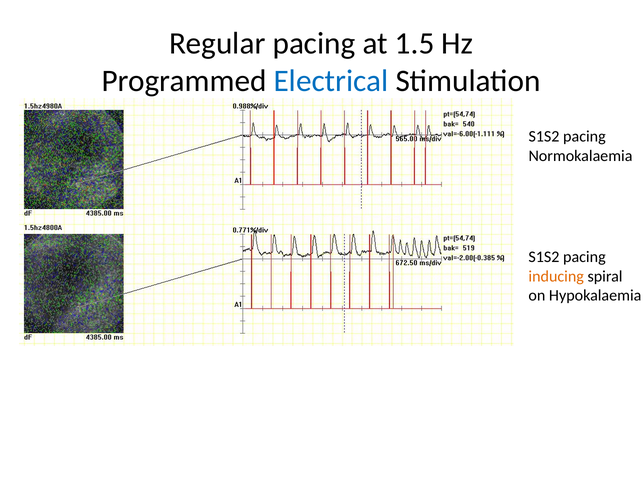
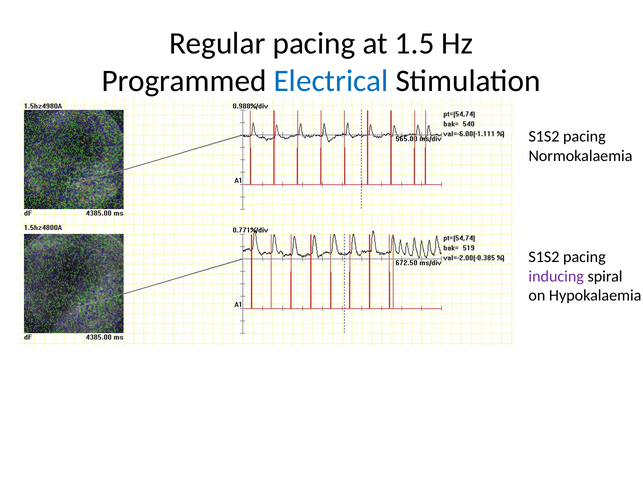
inducing colour: orange -> purple
